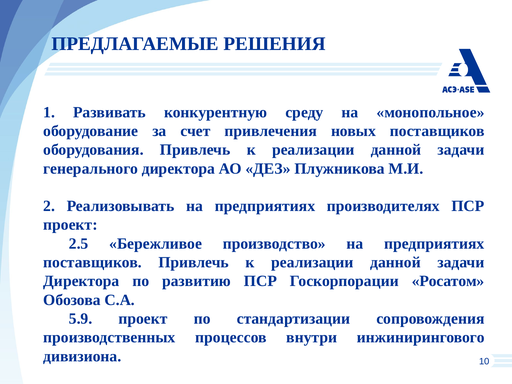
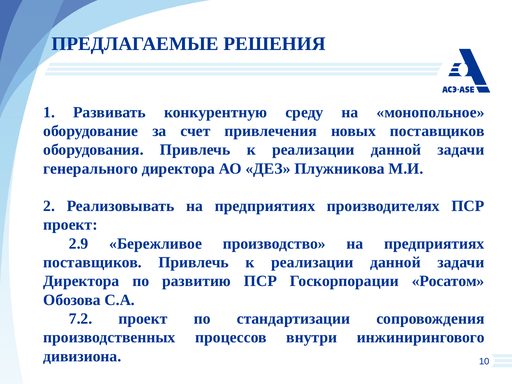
2.5: 2.5 -> 2.9
5.9: 5.9 -> 7.2
